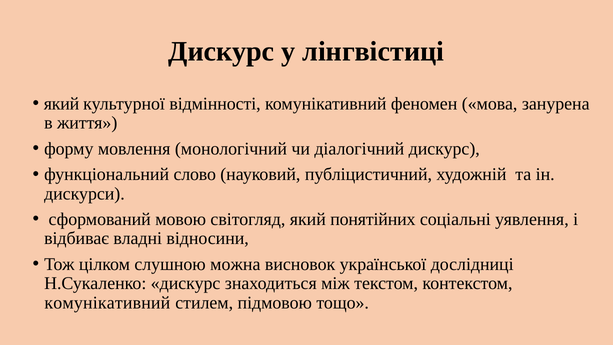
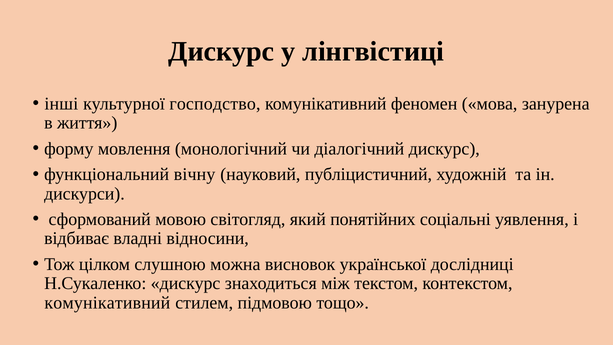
який at (62, 104): який -> інші
відмінності: відмінності -> господство
слово: слово -> вічну
